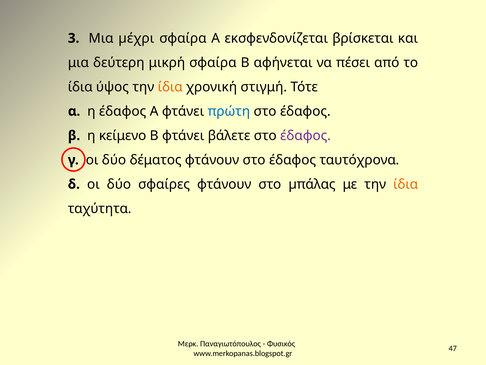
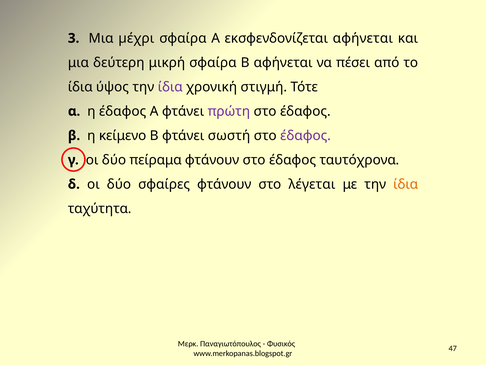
εκσφενδονίζεται βρίσκεται: βρίσκεται -> αφήνεται
ίδια at (170, 87) colour: orange -> purple
πρώτη colour: blue -> purple
βάλετε: βάλετε -> σωστή
δέματος: δέματος -> πείραμα
µπάλας: µπάλας -> λέγεται
